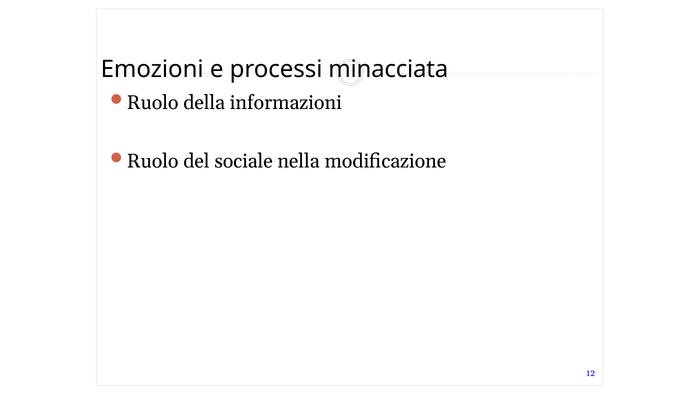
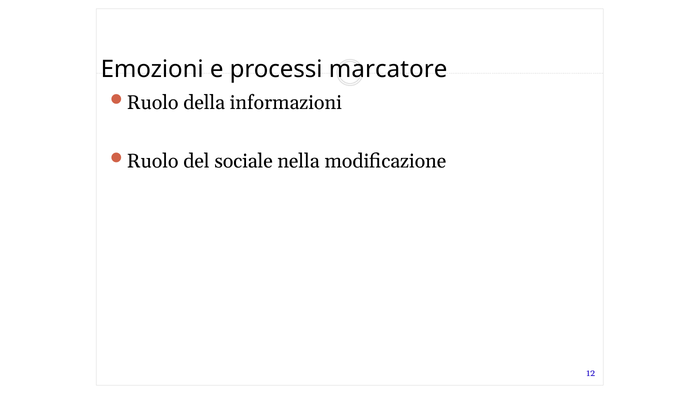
minacciata: minacciata -> marcatore
